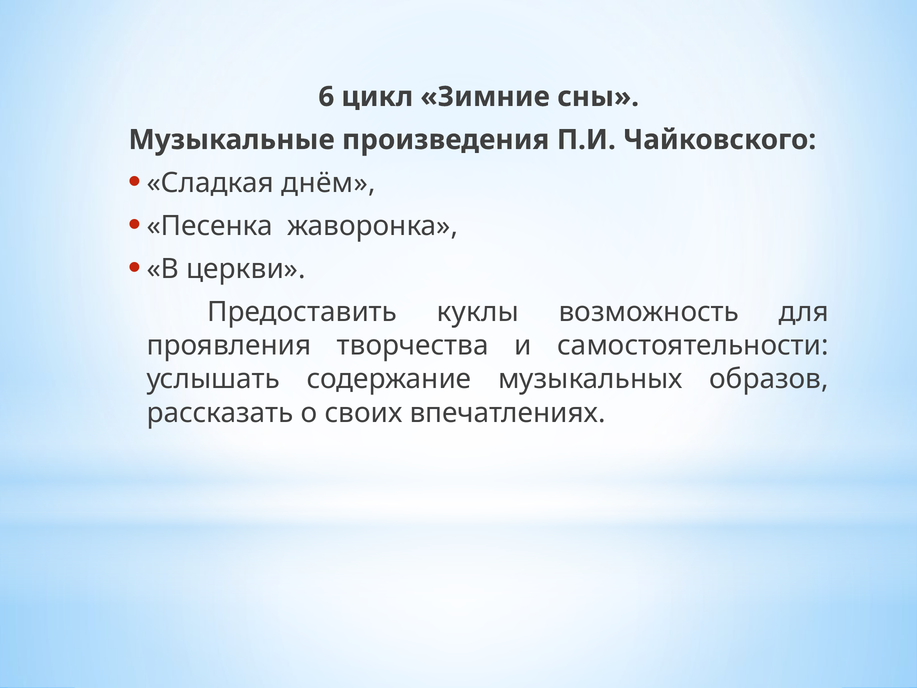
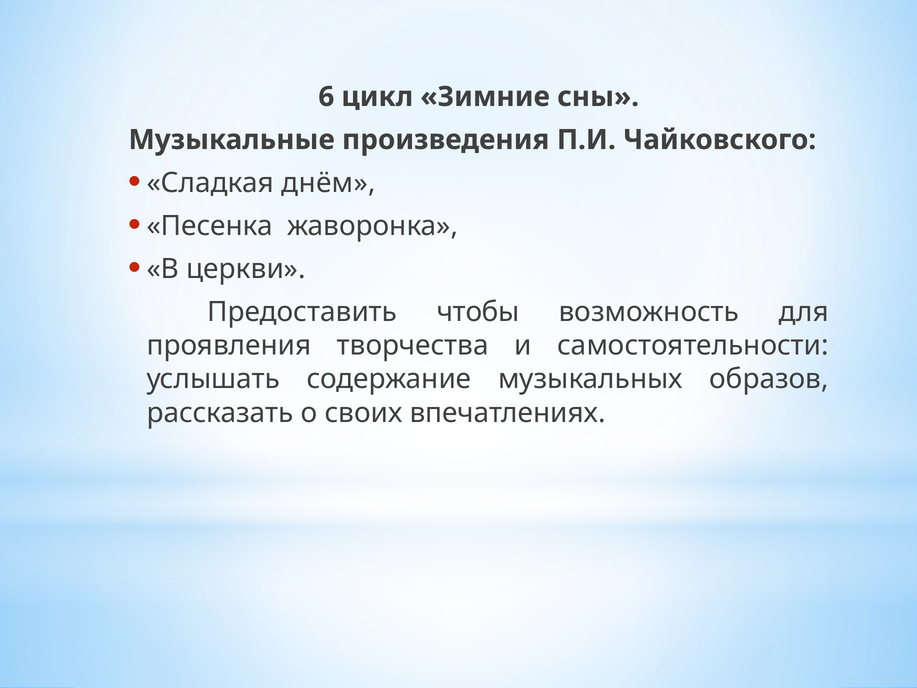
куклы: куклы -> чтобы
